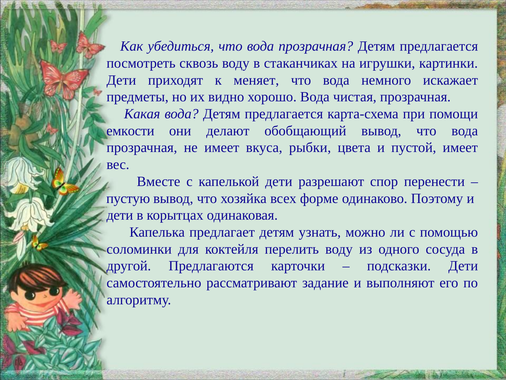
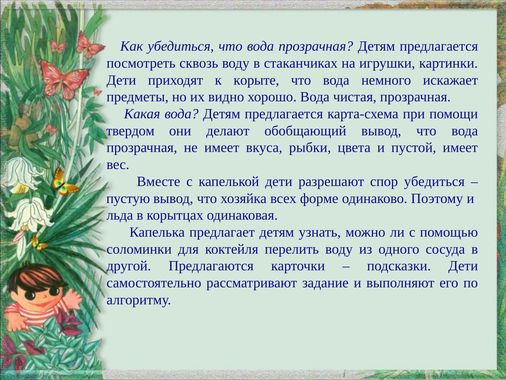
меняет: меняет -> корыте
емкости: емкости -> твердом
спор перенести: перенести -> убедиться
дети at (120, 215): дети -> льда
